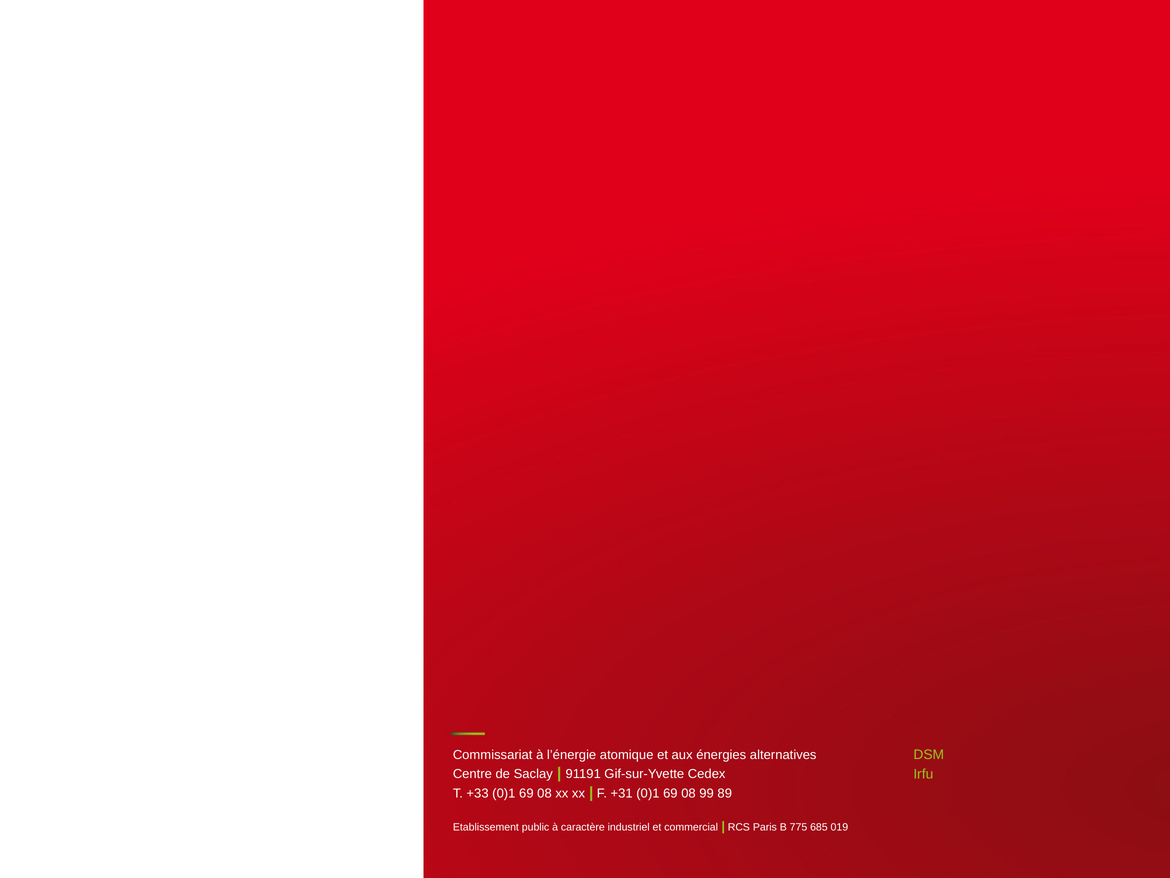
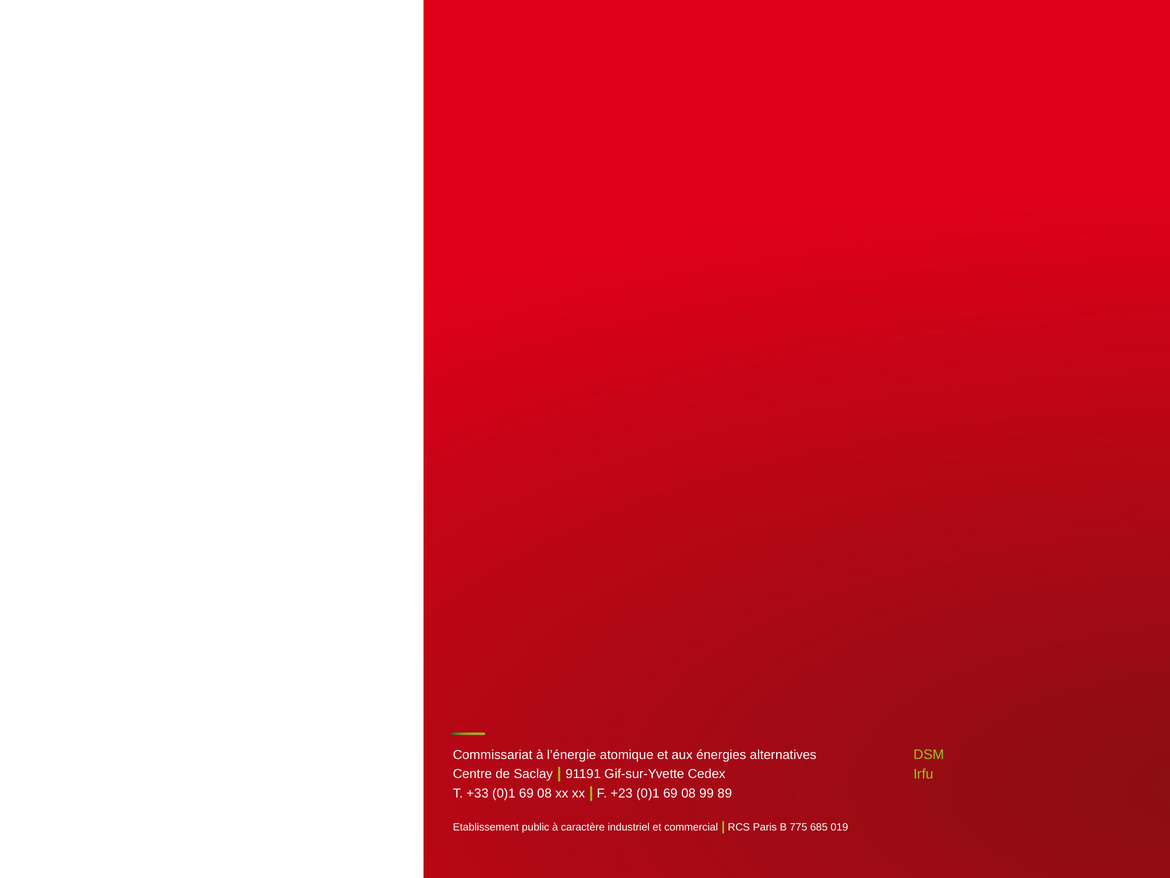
+31: +31 -> +23
